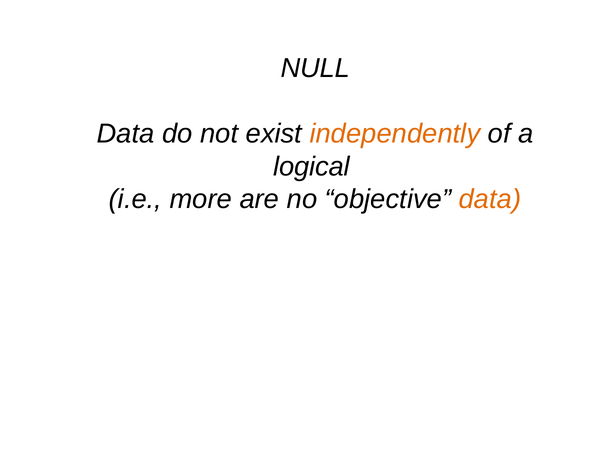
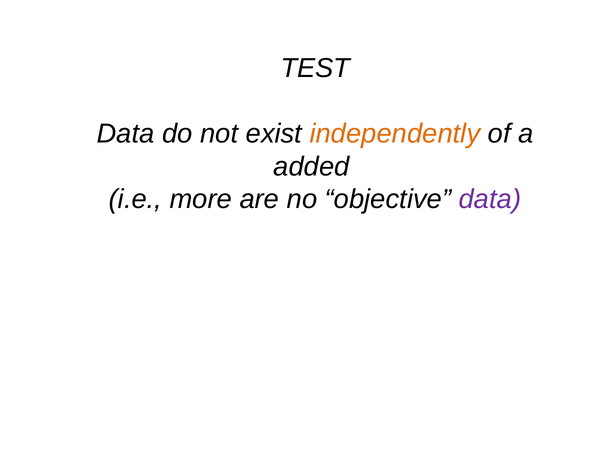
NULL: NULL -> TEST
logical: logical -> added
data at (490, 199) colour: orange -> purple
